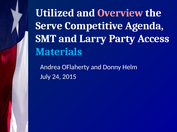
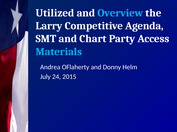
Overview colour: pink -> light blue
Serve: Serve -> Larry
Larry: Larry -> Chart
